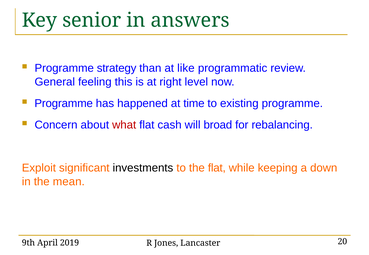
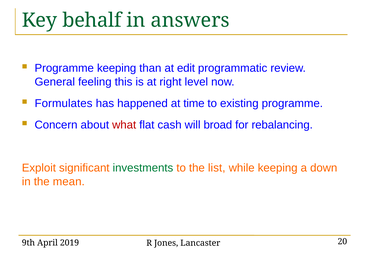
senior: senior -> behalf
Programme strategy: strategy -> keeping
like: like -> edit
Programme at (64, 104): Programme -> Formulates
investments colour: black -> green
the flat: flat -> list
